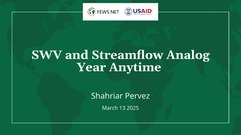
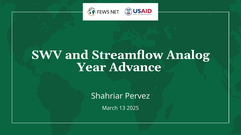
Anytime: Anytime -> Advance
